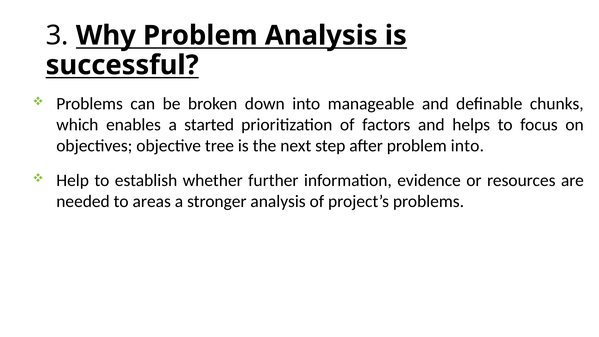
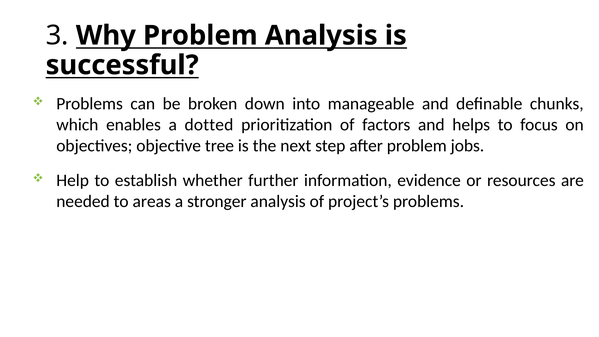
started: started -> dotted
problem into: into -> jobs
